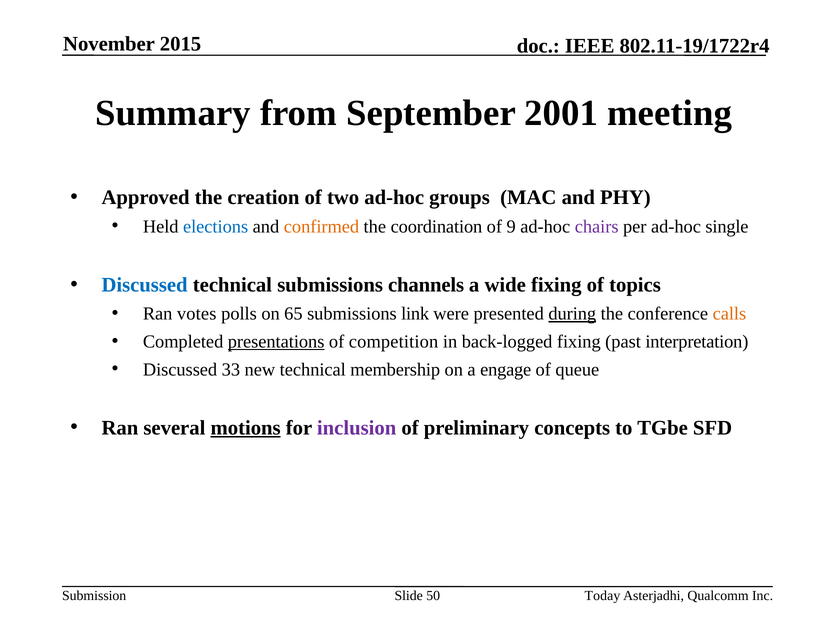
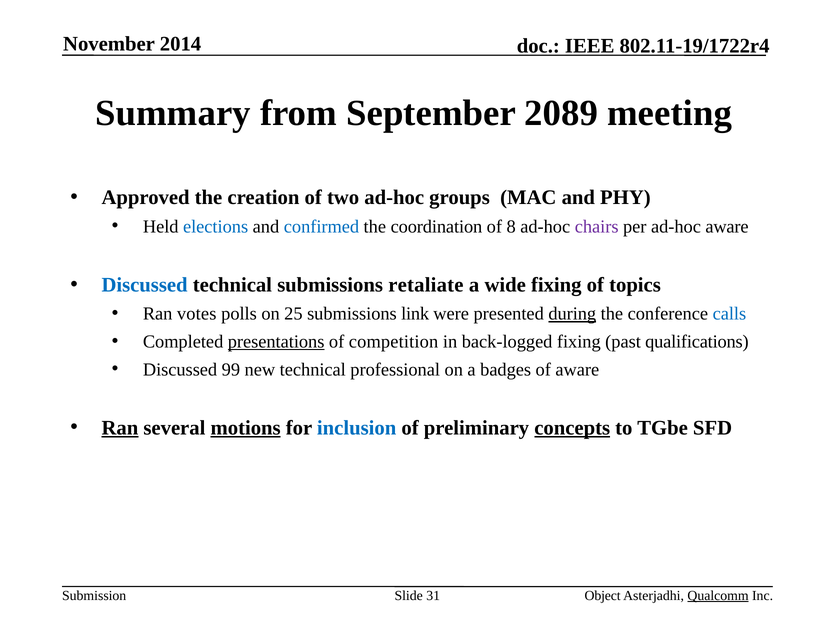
2015: 2015 -> 2014
2001: 2001 -> 2089
confirmed colour: orange -> blue
9: 9 -> 8
ad-hoc single: single -> aware
channels: channels -> retaliate
65: 65 -> 25
calls colour: orange -> blue
interpretation: interpretation -> qualifications
33: 33 -> 99
membership: membership -> professional
engage: engage -> badges
of queue: queue -> aware
Ran at (120, 428) underline: none -> present
inclusion colour: purple -> blue
concepts underline: none -> present
50: 50 -> 31
Today: Today -> Object
Qualcomm underline: none -> present
